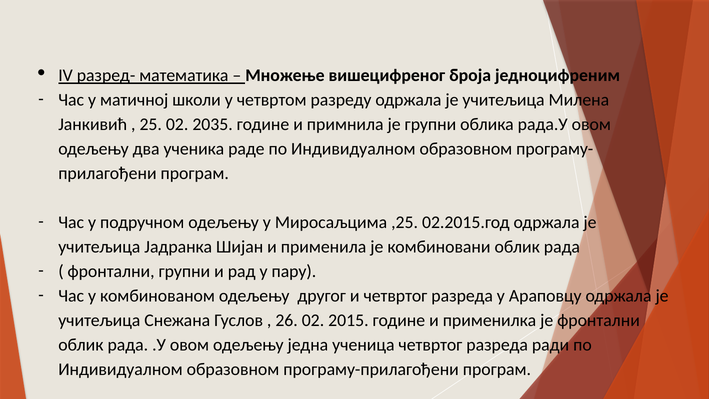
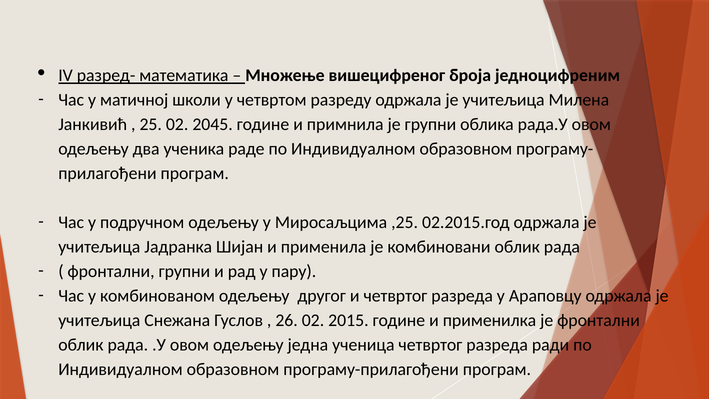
2035: 2035 -> 2045
